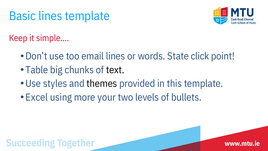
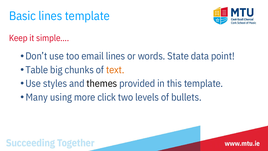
click: click -> data
text colour: black -> orange
Excel: Excel -> Many
your: your -> click
